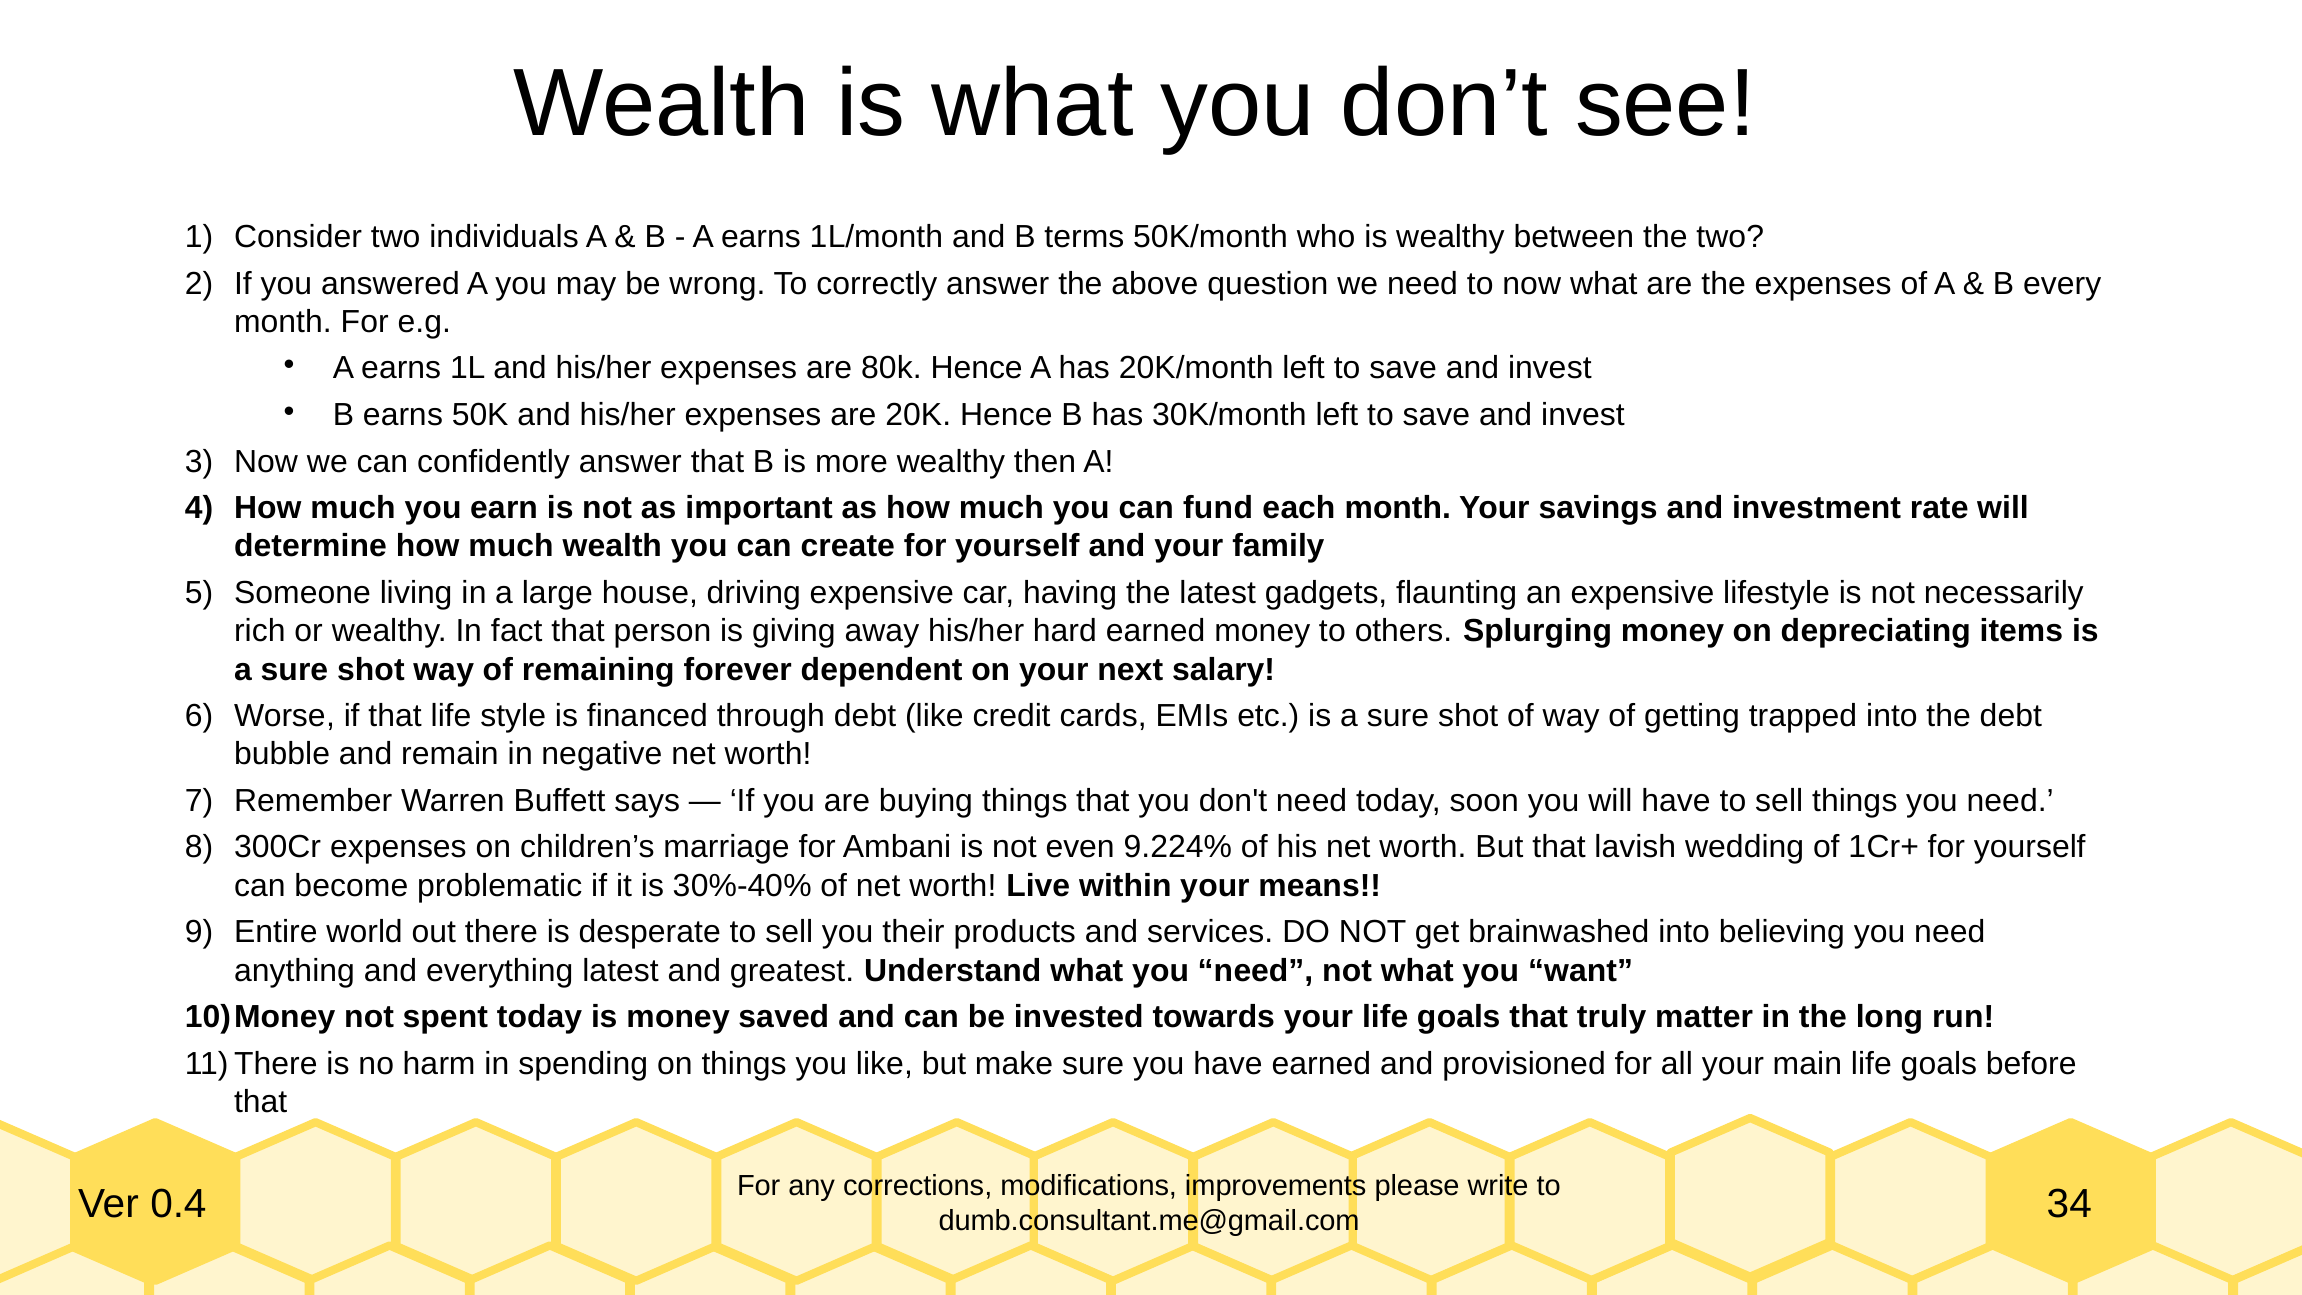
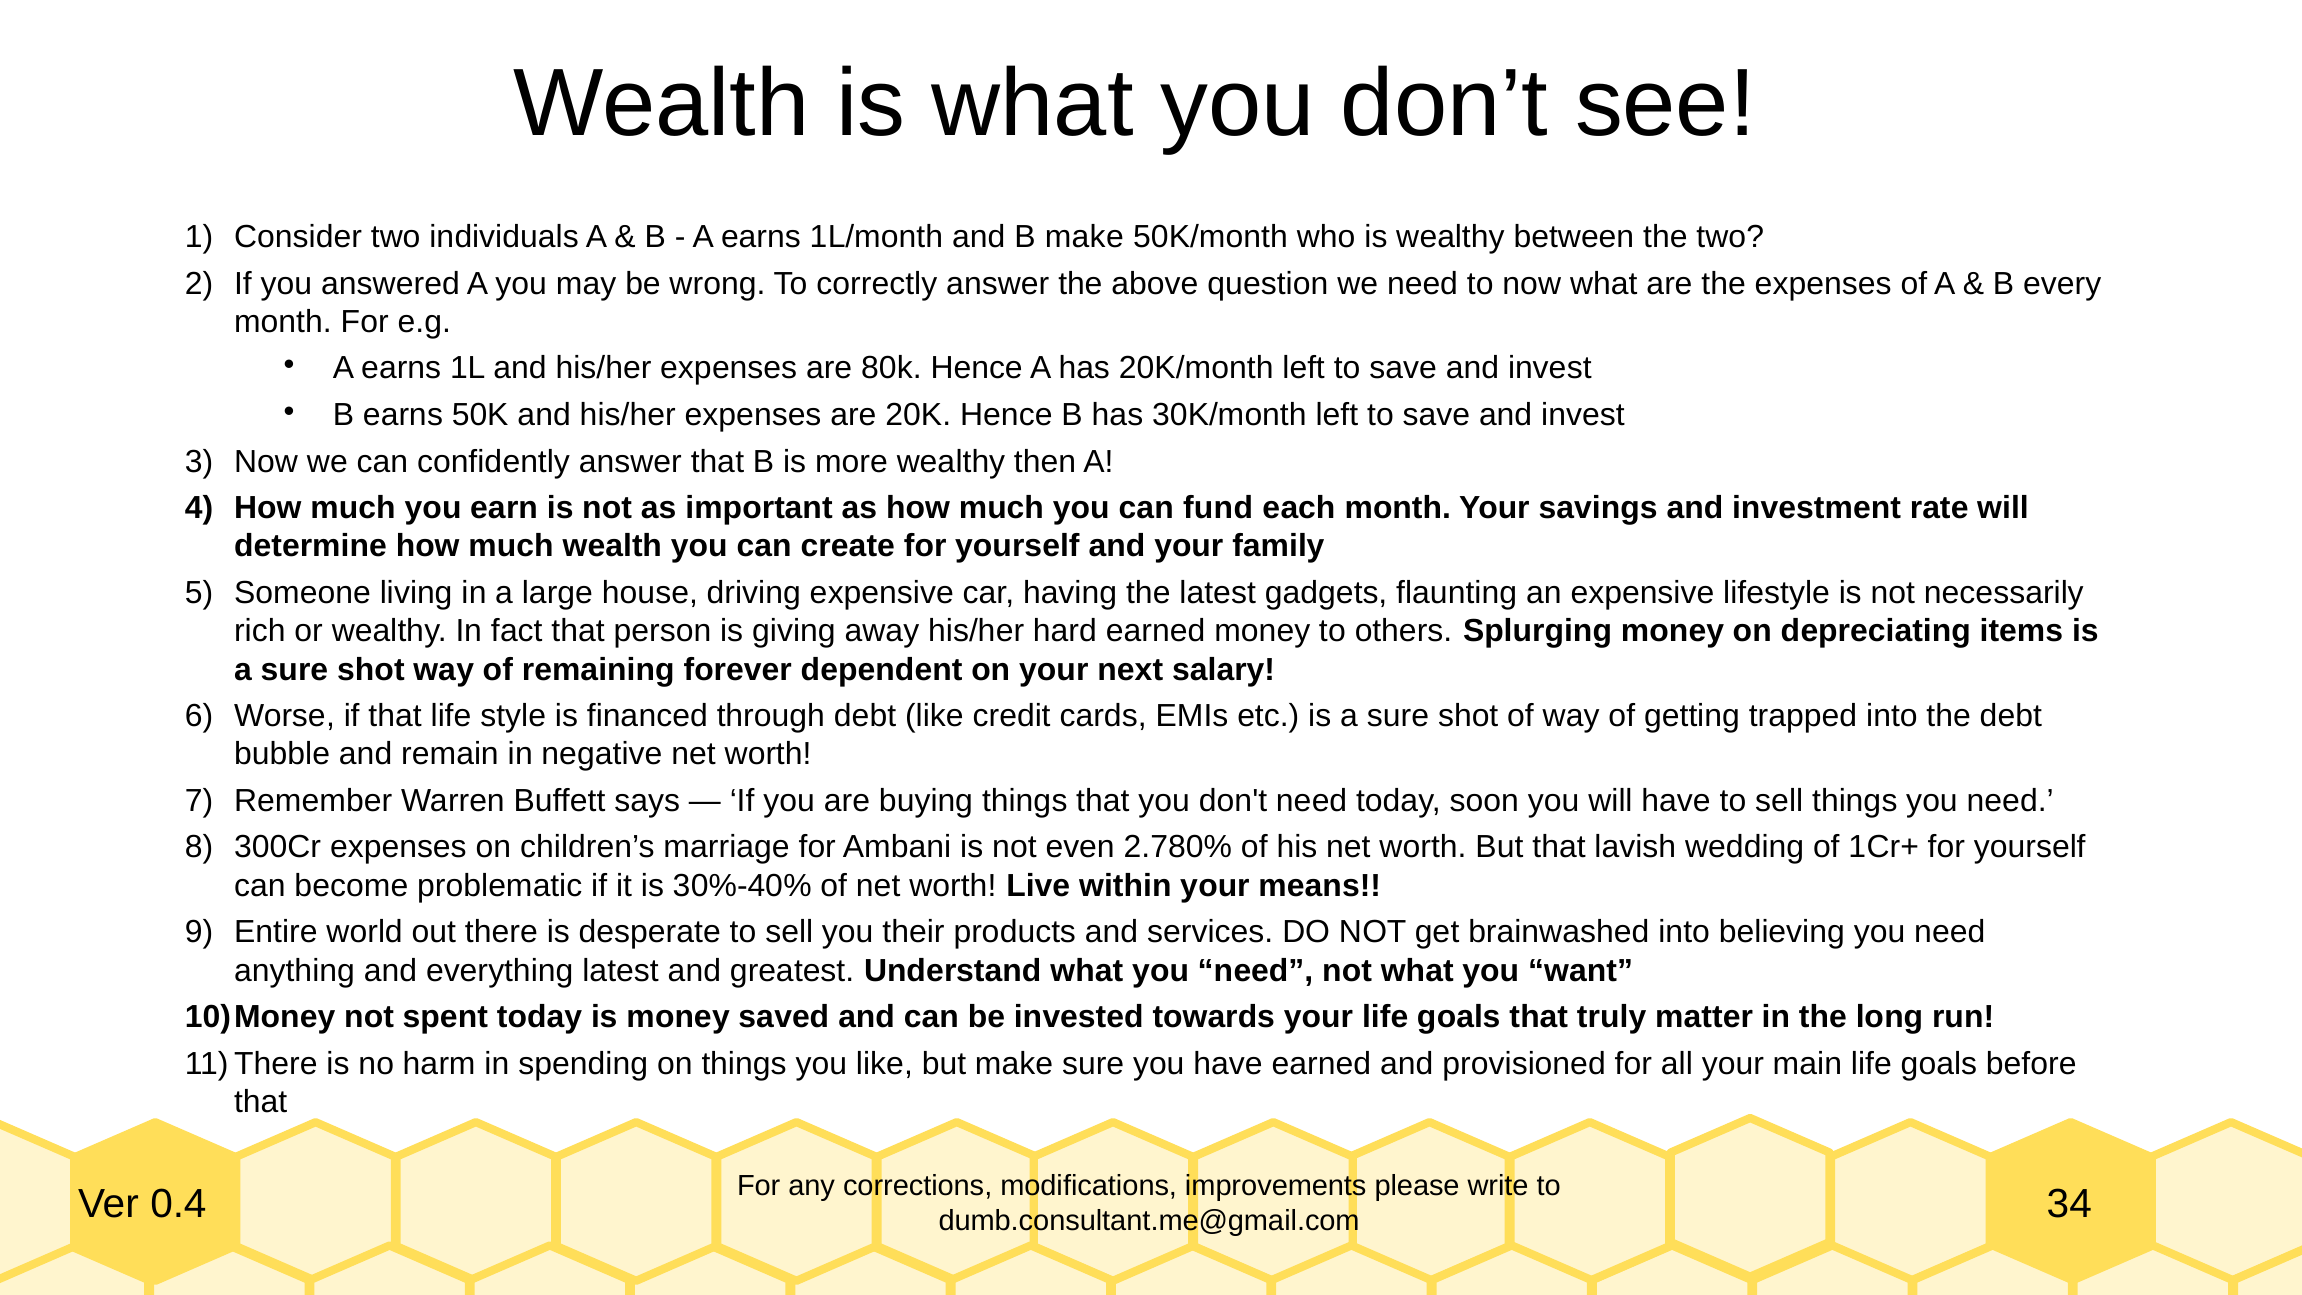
B terms: terms -> make
9.224%: 9.224% -> 2.780%
